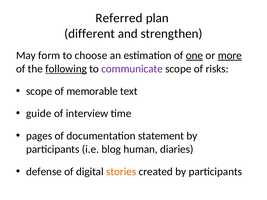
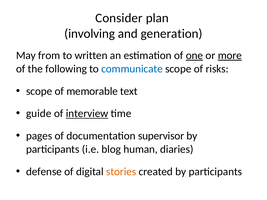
Referred: Referred -> Consider
different: different -> involving
strengthen: strengthen -> generation
form: form -> from
choose: choose -> written
following underline: present -> none
communicate colour: purple -> blue
interview underline: none -> present
statement: statement -> supervisor
